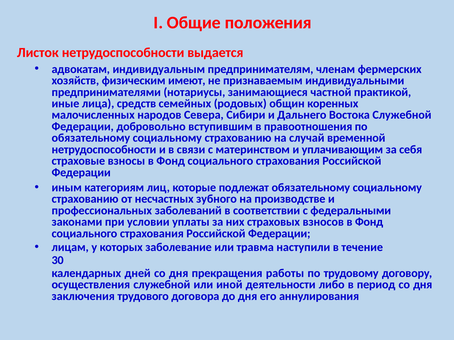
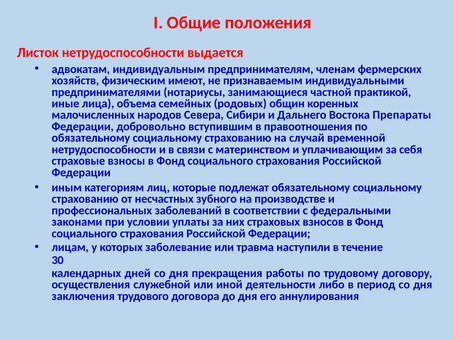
средств: средств -> объема
Востока Служебной: Служебной -> Препараты
